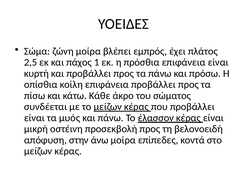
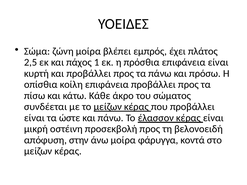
μυός: μυός -> ώστε
επίπεδες: επίπεδες -> φάρυγγα
